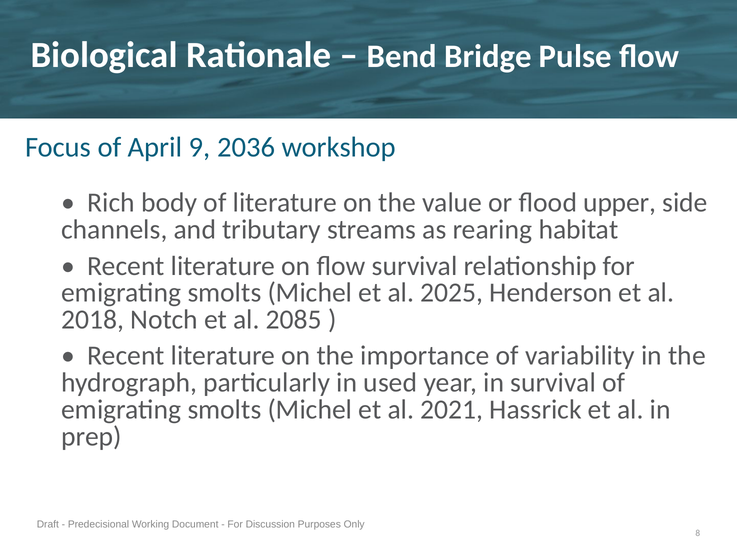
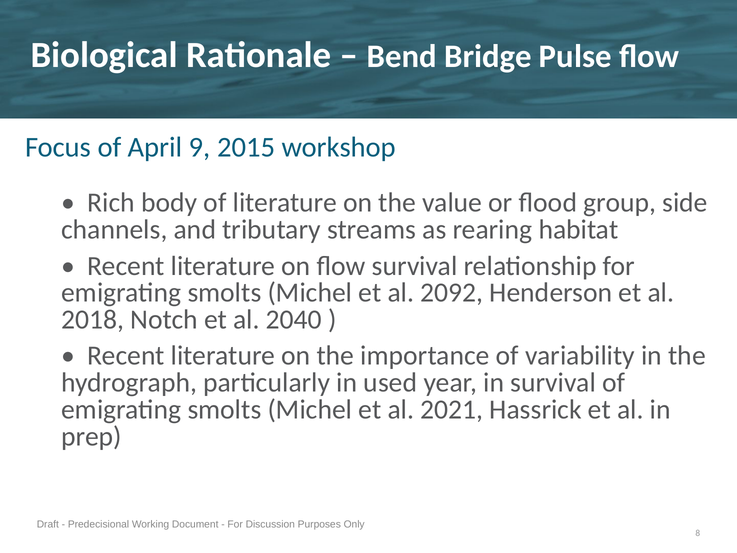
2036: 2036 -> 2015
upper: upper -> group
2025: 2025 -> 2092
2085: 2085 -> 2040
